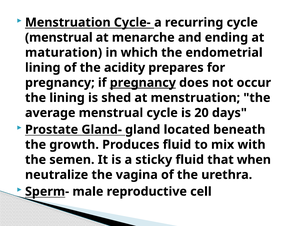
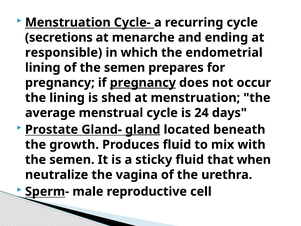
menstrual at (59, 37): menstrual -> secretions
maturation: maturation -> responsible
of the acidity: acidity -> semen
20: 20 -> 24
gland underline: none -> present
